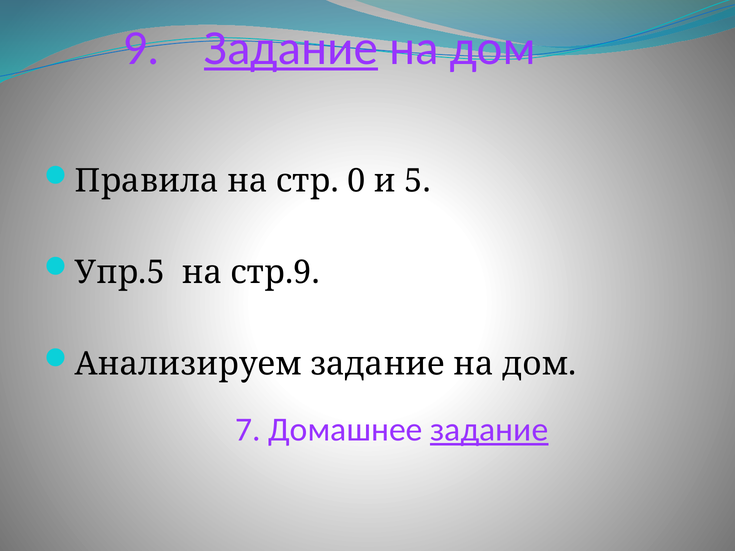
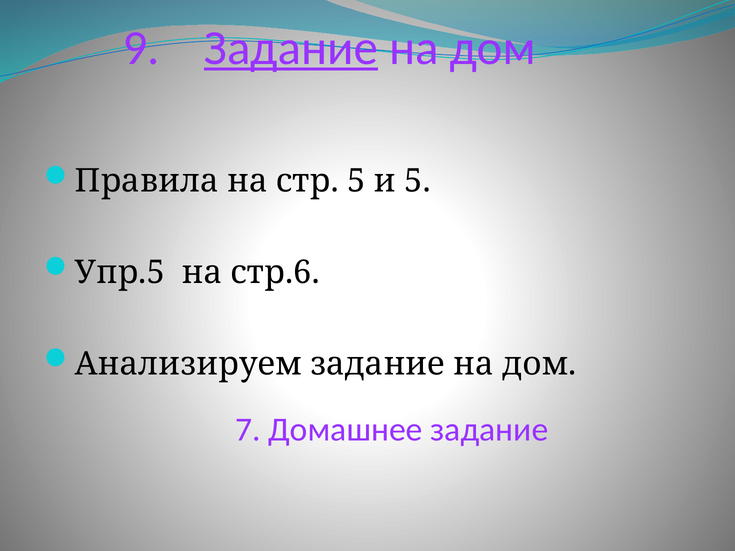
стр 0: 0 -> 5
стр.9: стр.9 -> стр.6
задание at (489, 430) underline: present -> none
